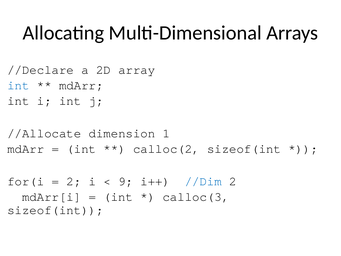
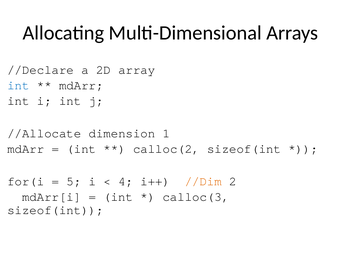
2 at (74, 181): 2 -> 5
9: 9 -> 4
//Dim colour: blue -> orange
